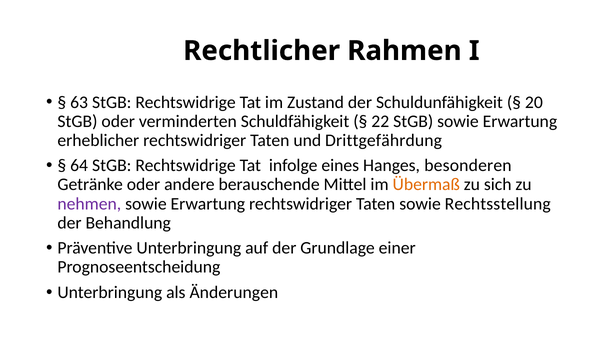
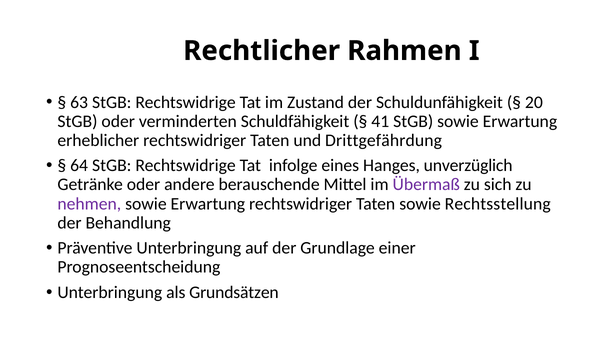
22: 22 -> 41
besonderen: besonderen -> unverzüglich
Übermaß colour: orange -> purple
Änderungen: Änderungen -> Grundsätzen
